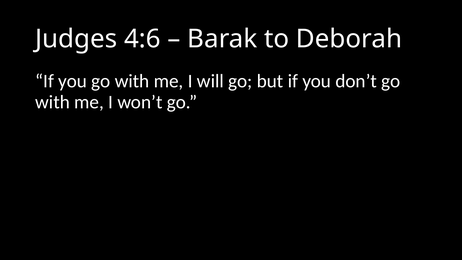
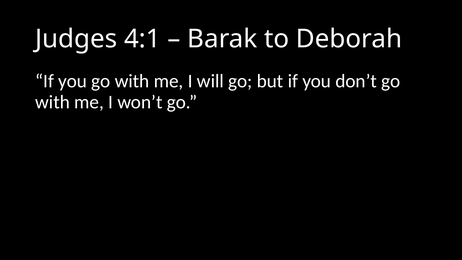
4:6: 4:6 -> 4:1
